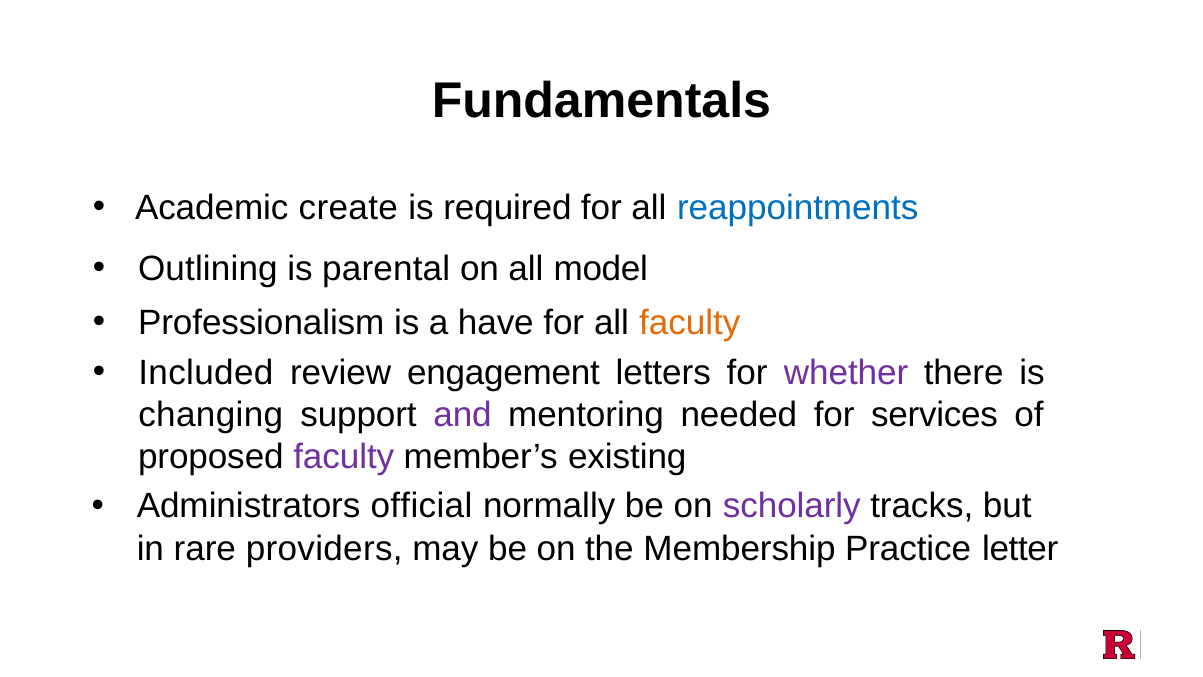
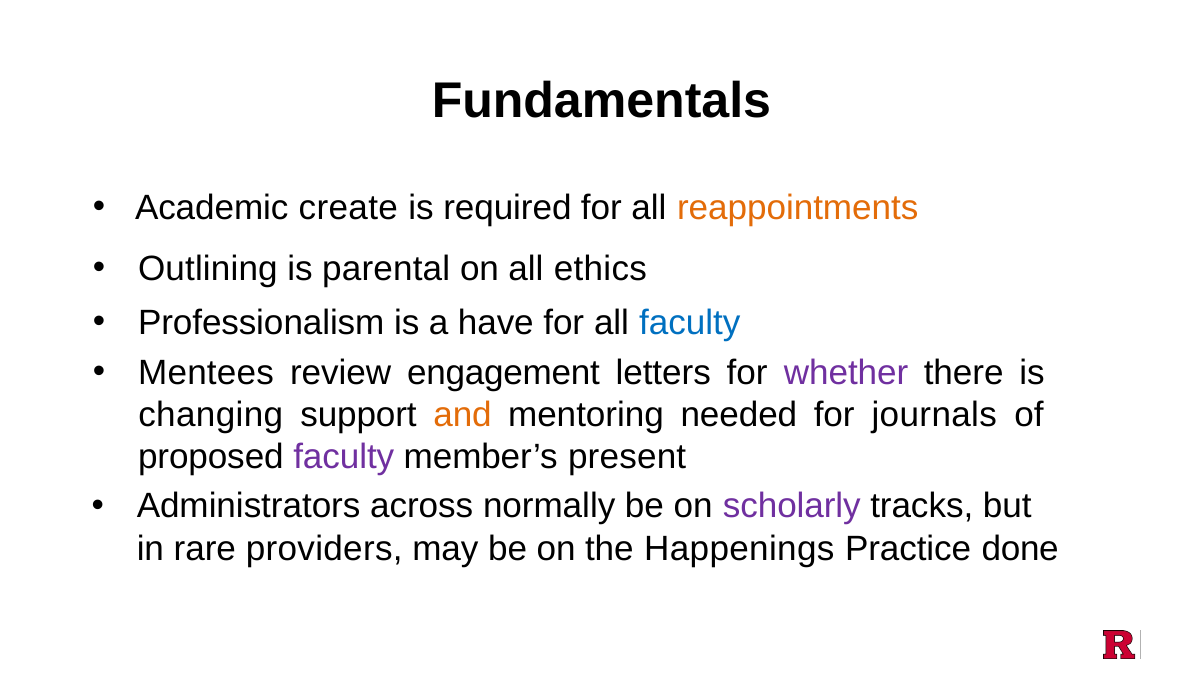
reappointments colour: blue -> orange
model: model -> ethics
faculty at (690, 323) colour: orange -> blue
Included: Included -> Mentees
and colour: purple -> orange
services: services -> journals
existing: existing -> present
official: official -> across
Membership: Membership -> Happenings
letter: letter -> done
